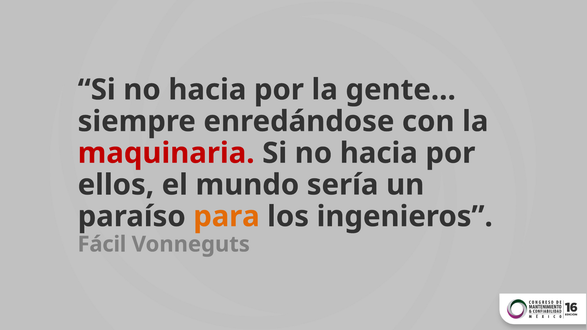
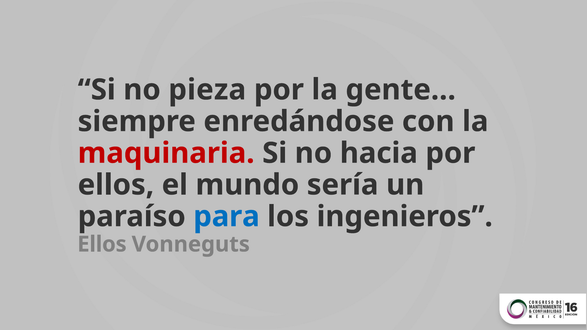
hacia at (207, 90): hacia -> pieza
para colour: orange -> blue
Fácil at (102, 244): Fácil -> Ellos
